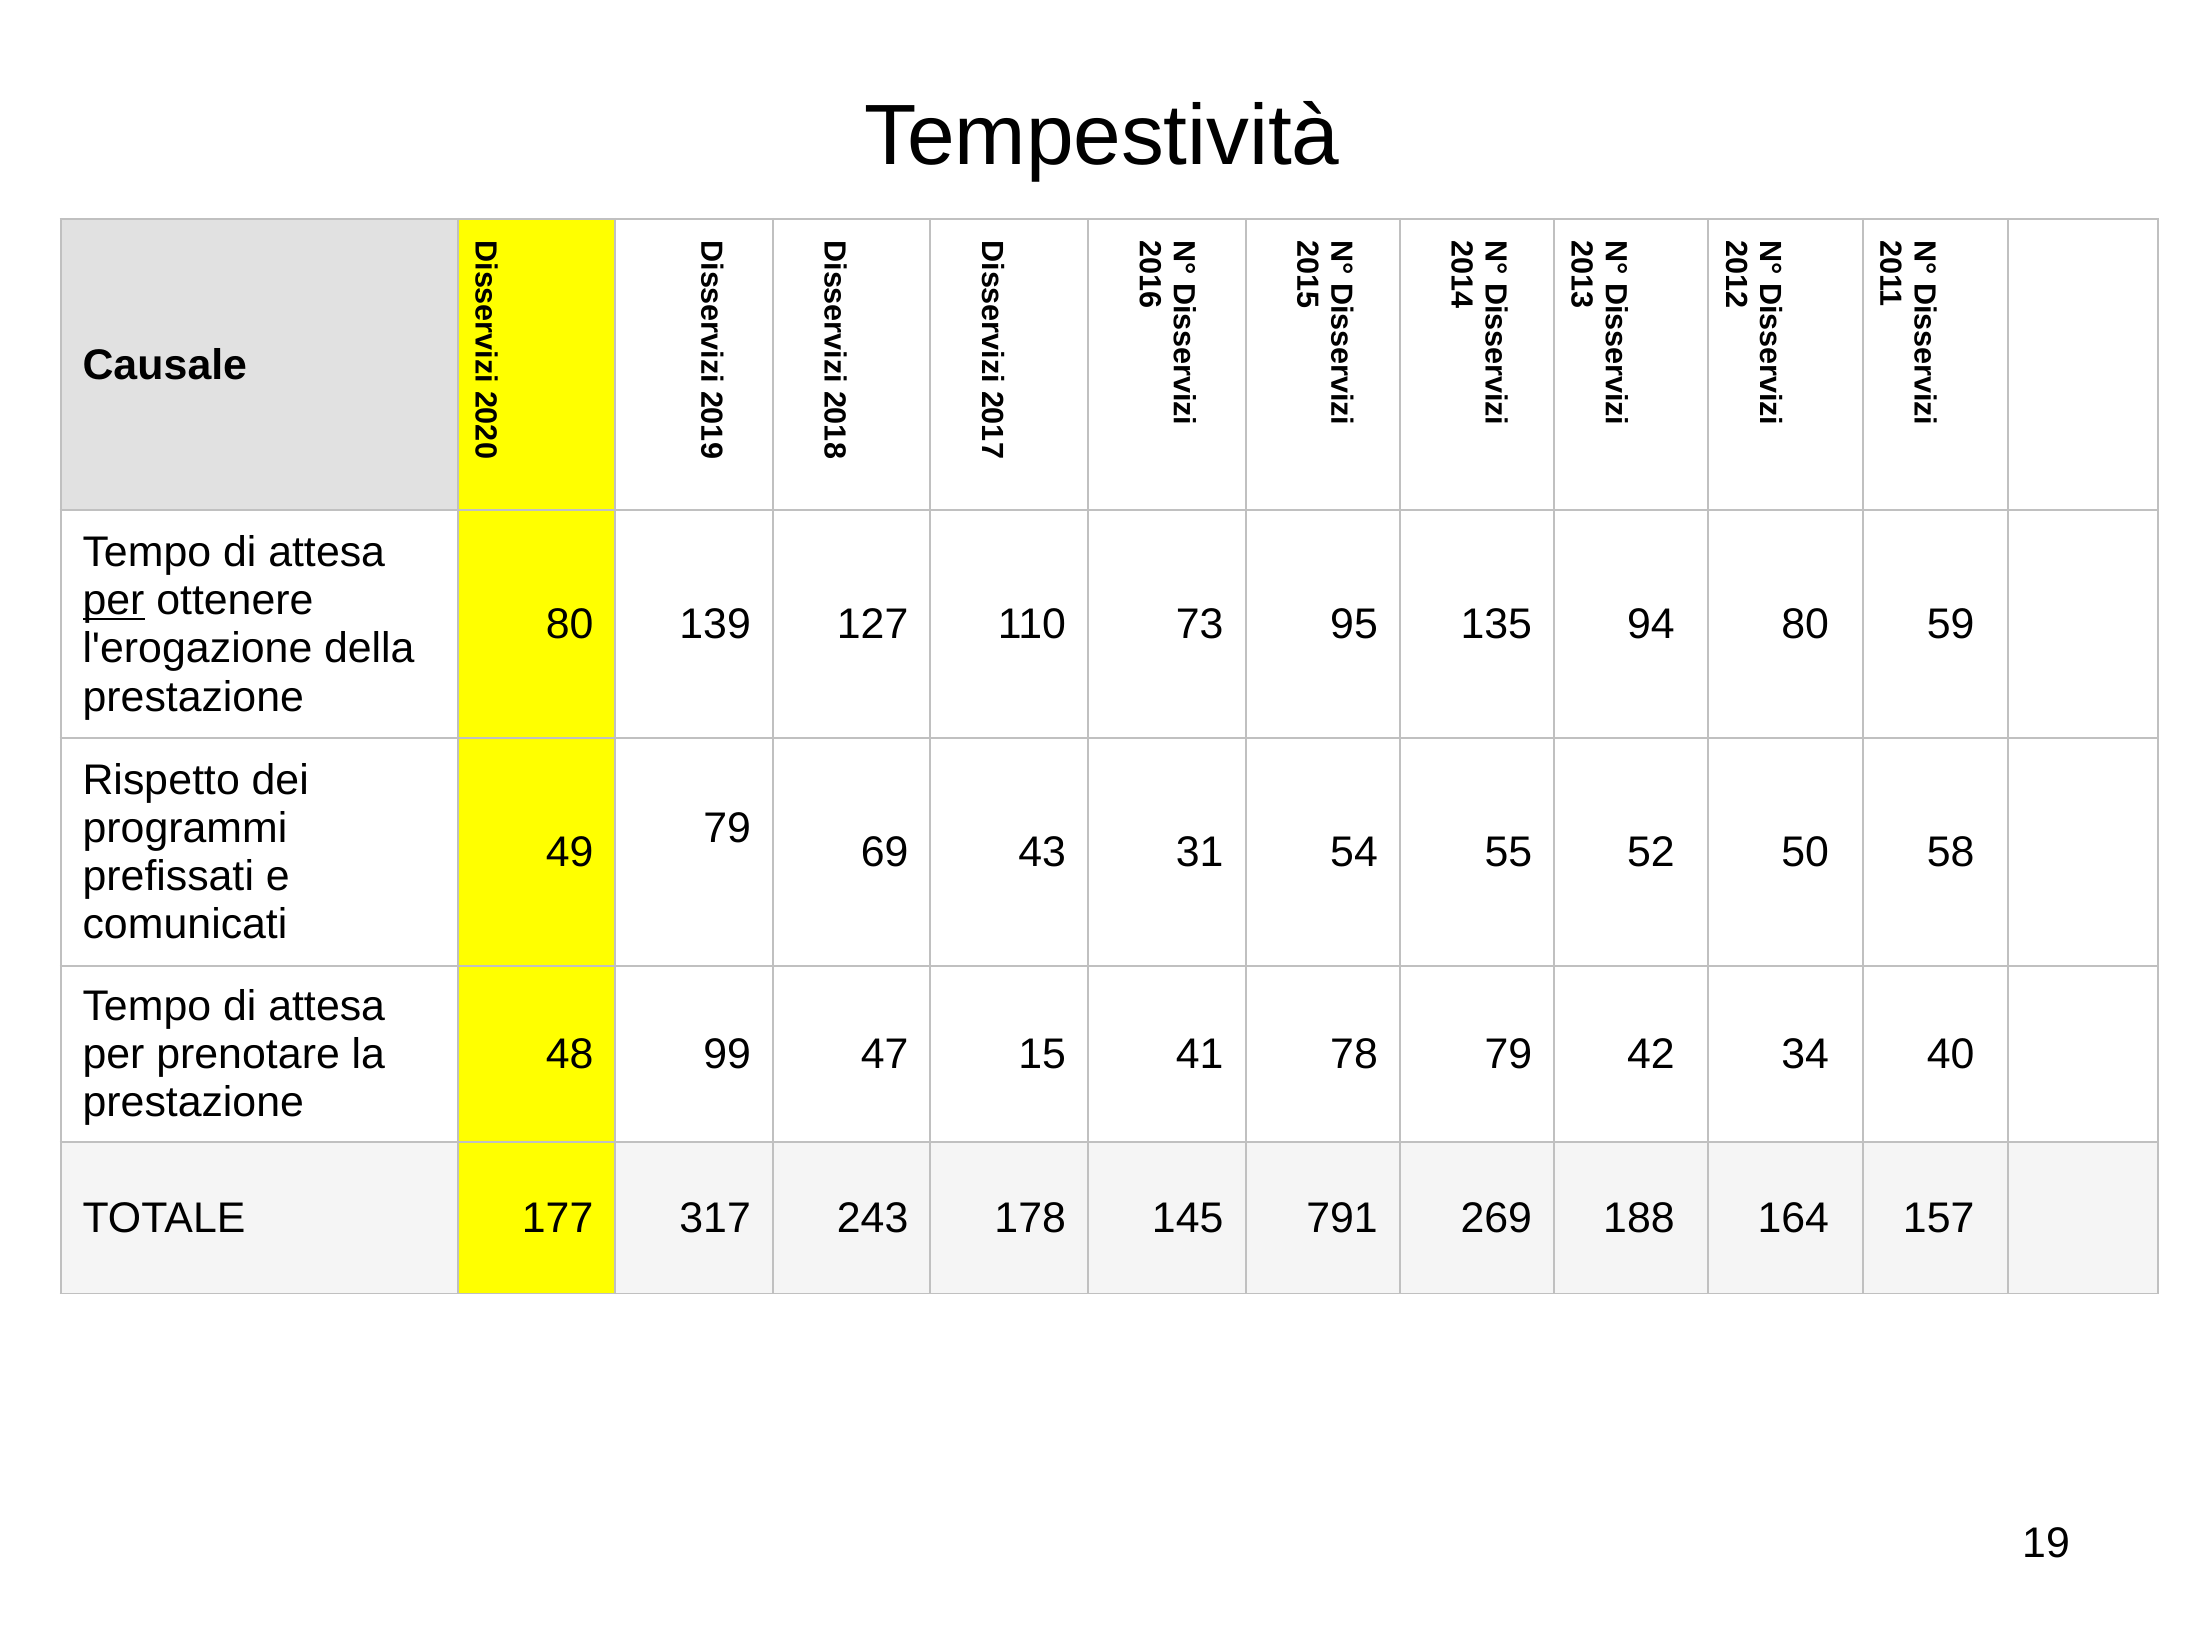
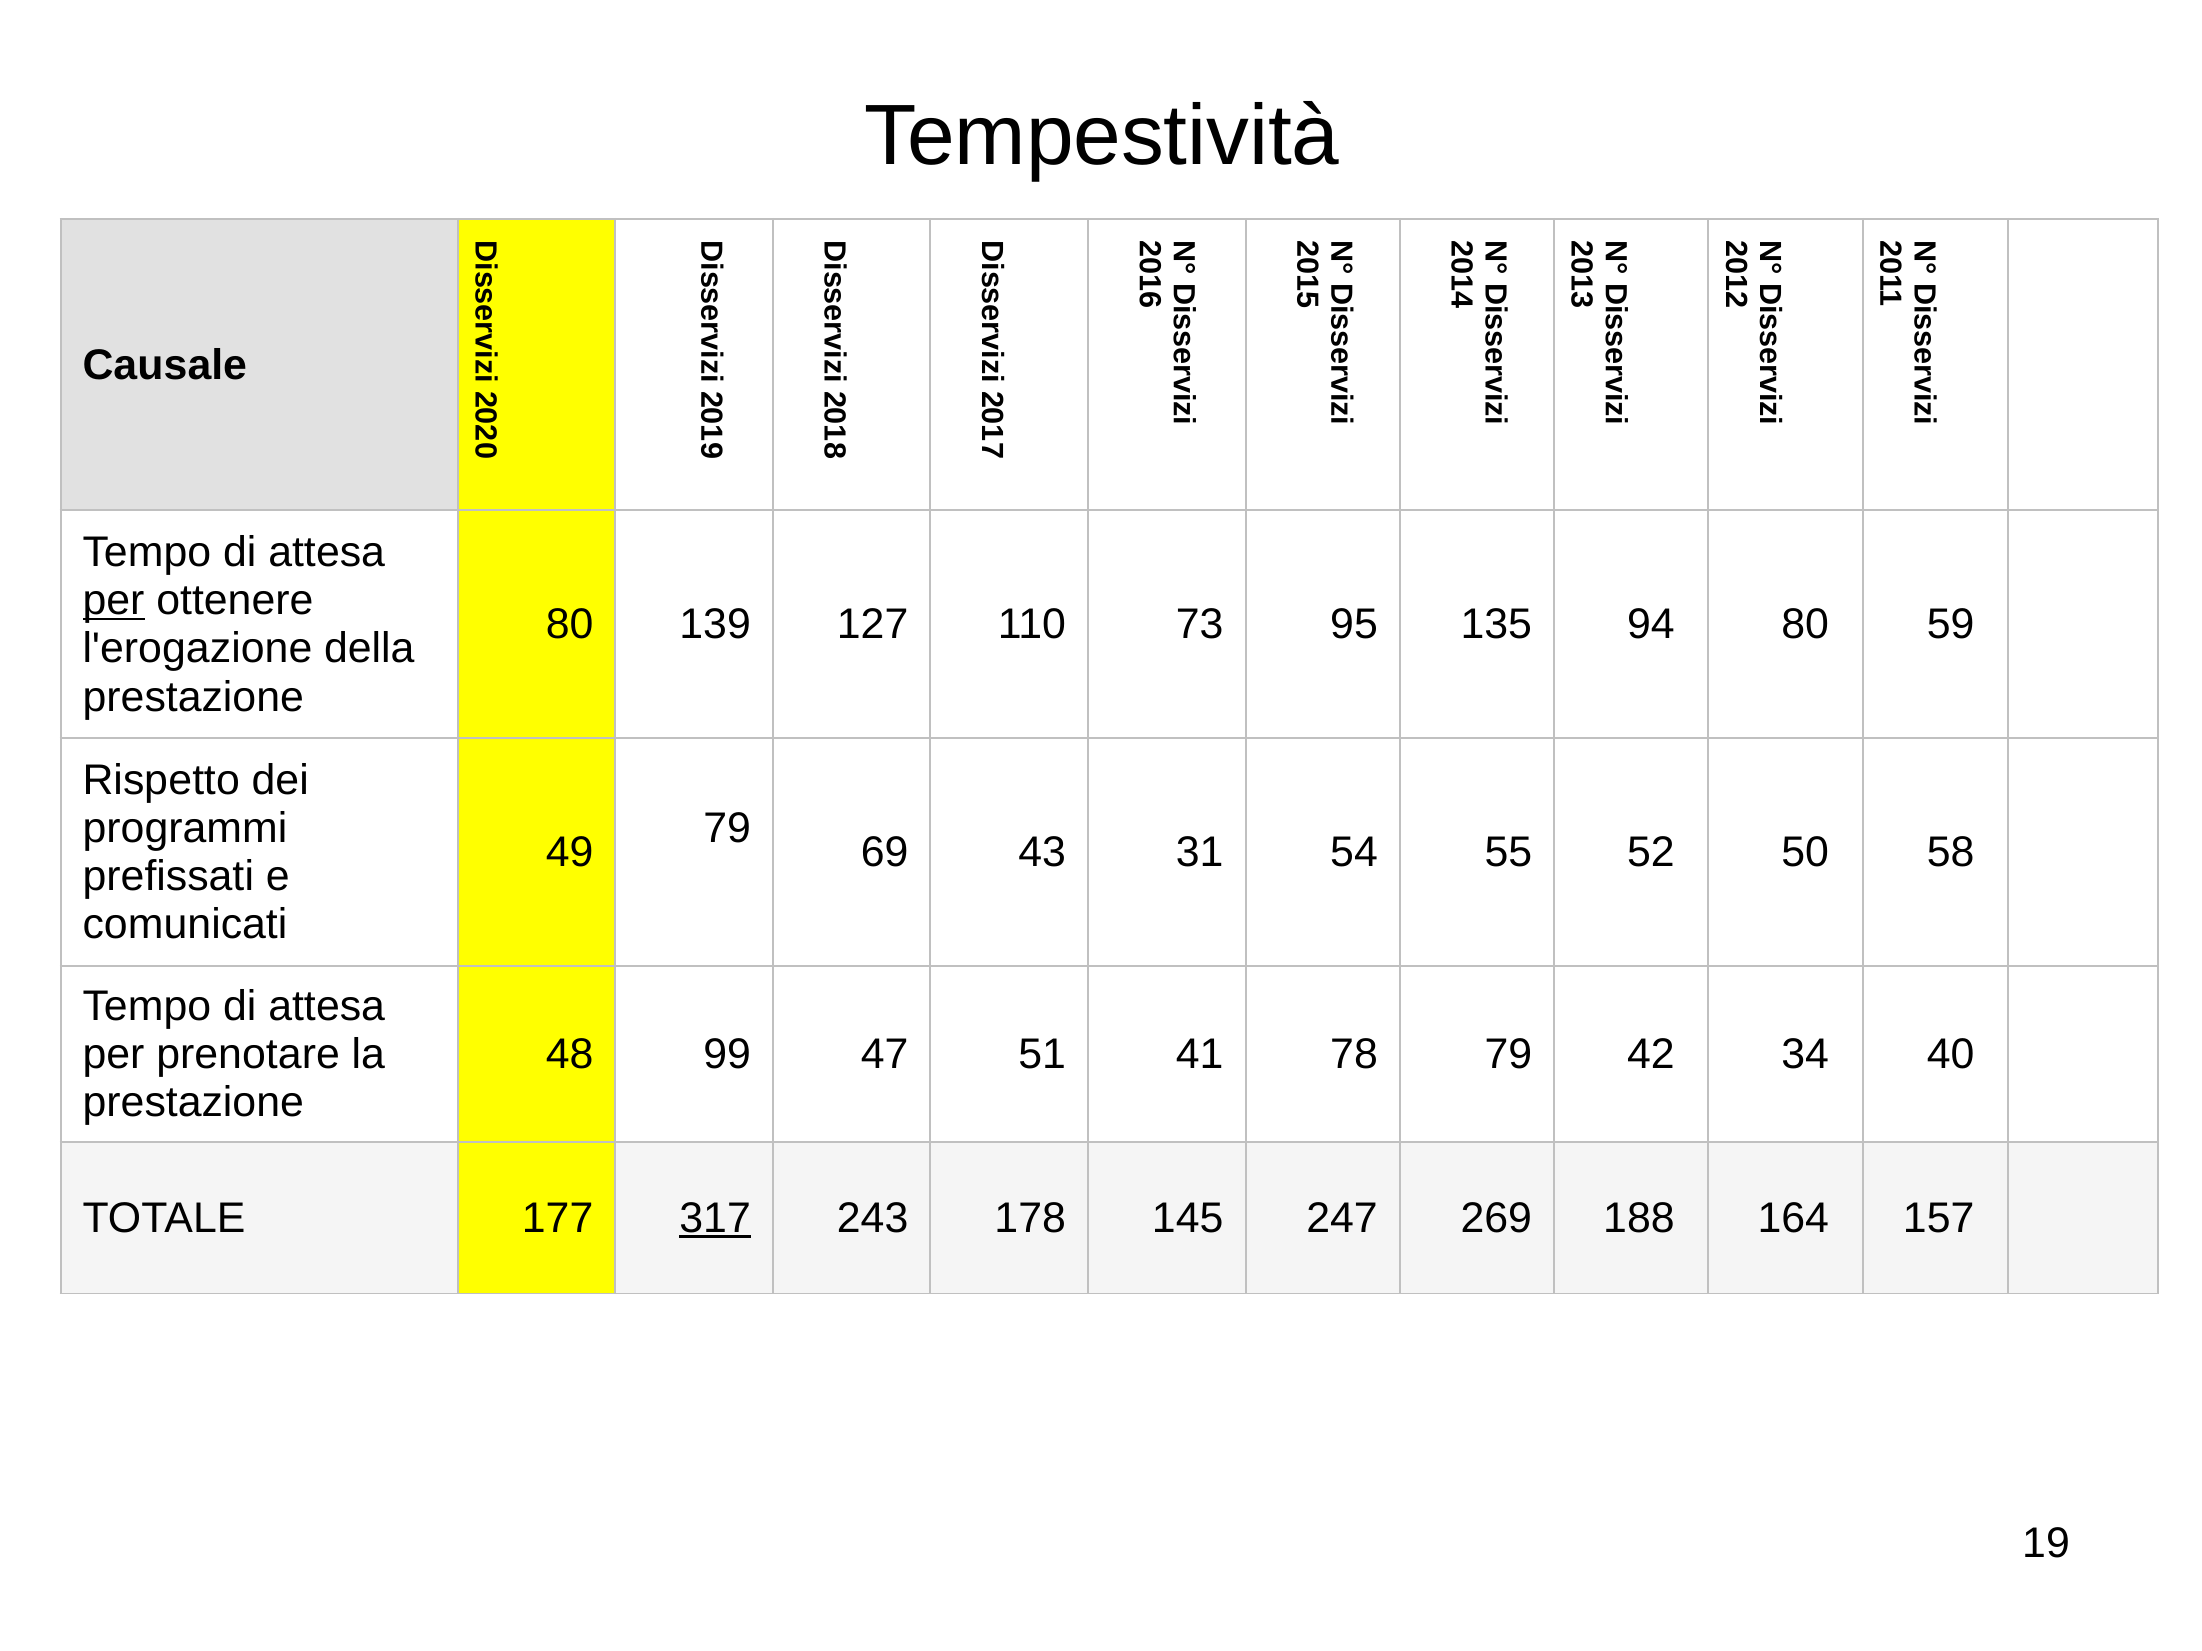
15: 15 -> 51
317 underline: none -> present
791: 791 -> 247
